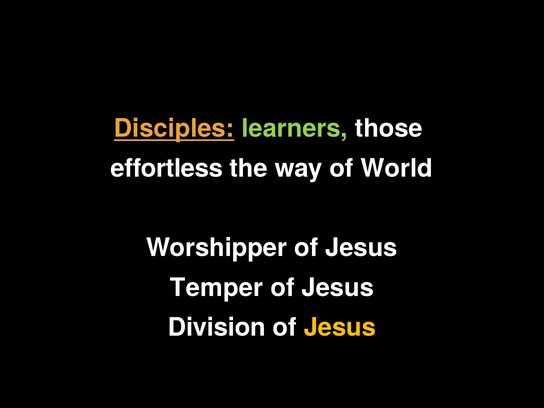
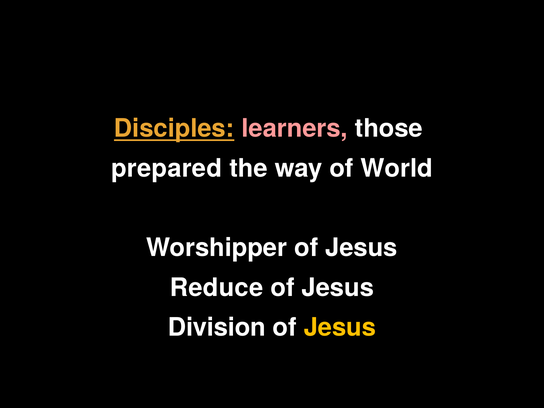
learners colour: light green -> pink
effortless: effortless -> prepared
Temper: Temper -> Reduce
